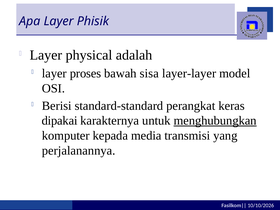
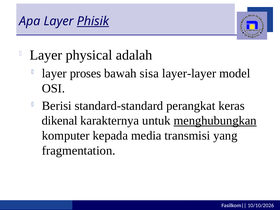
Phisik underline: none -> present
dipakai: dipakai -> dikenal
perjalanannya: perjalanannya -> fragmentation
